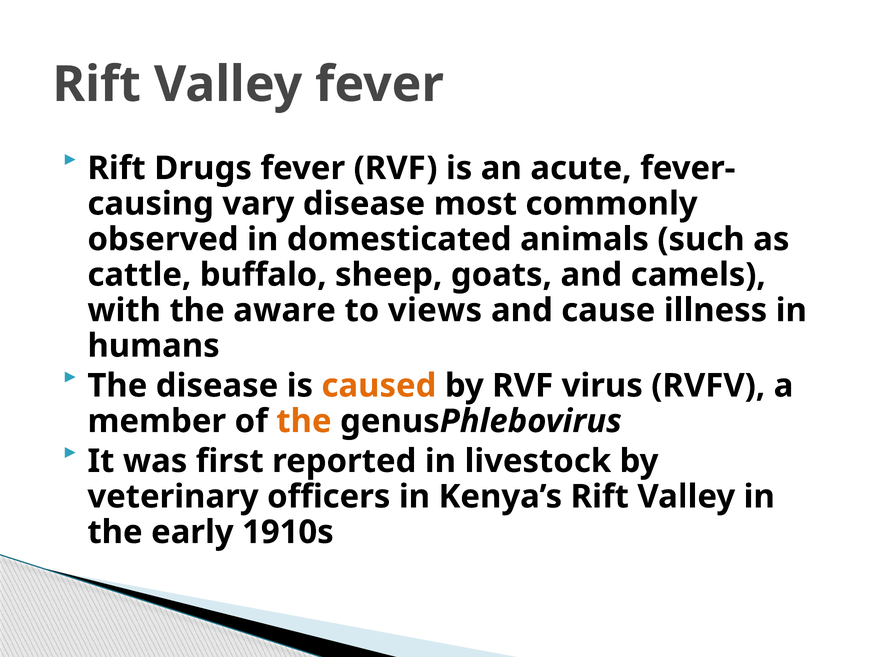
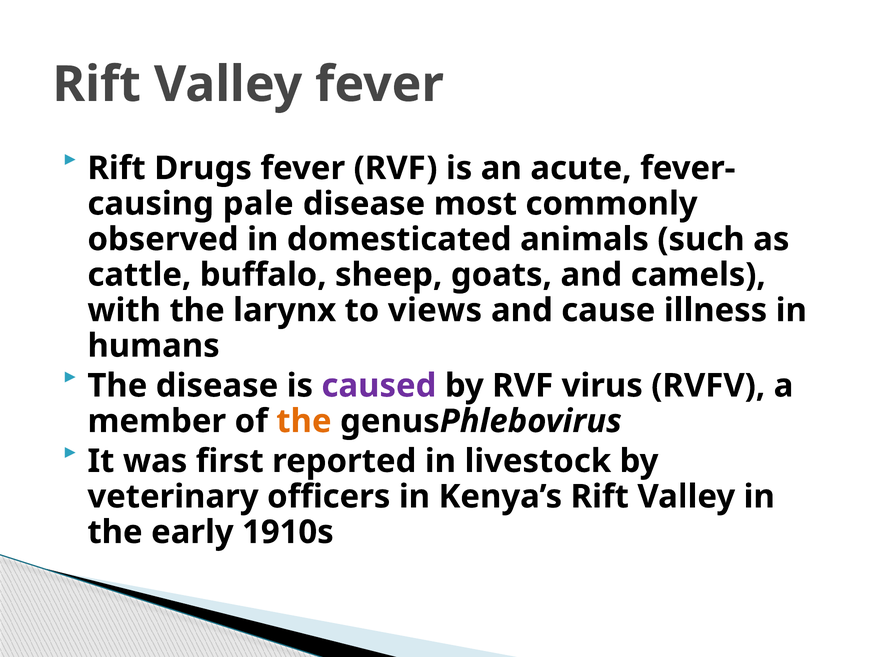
vary: vary -> pale
aware: aware -> larynx
caused colour: orange -> purple
